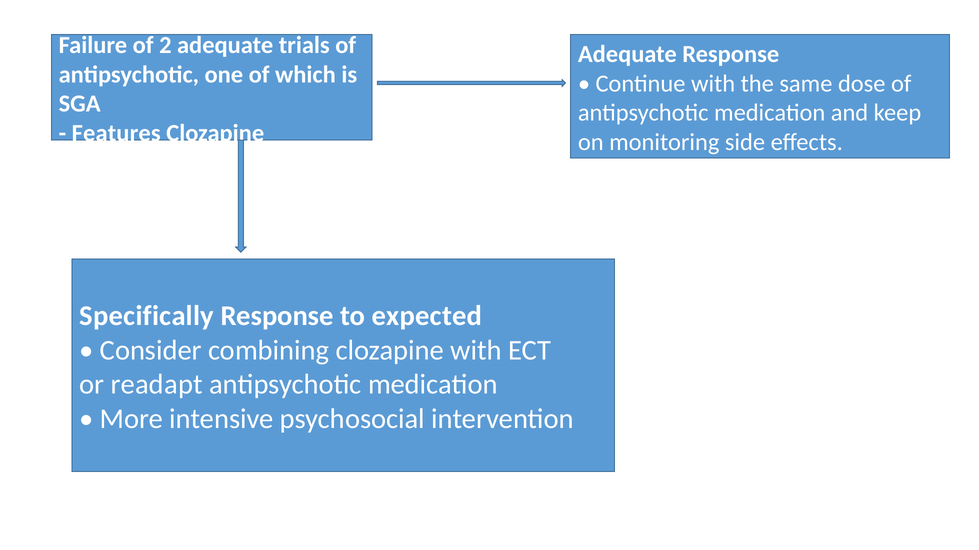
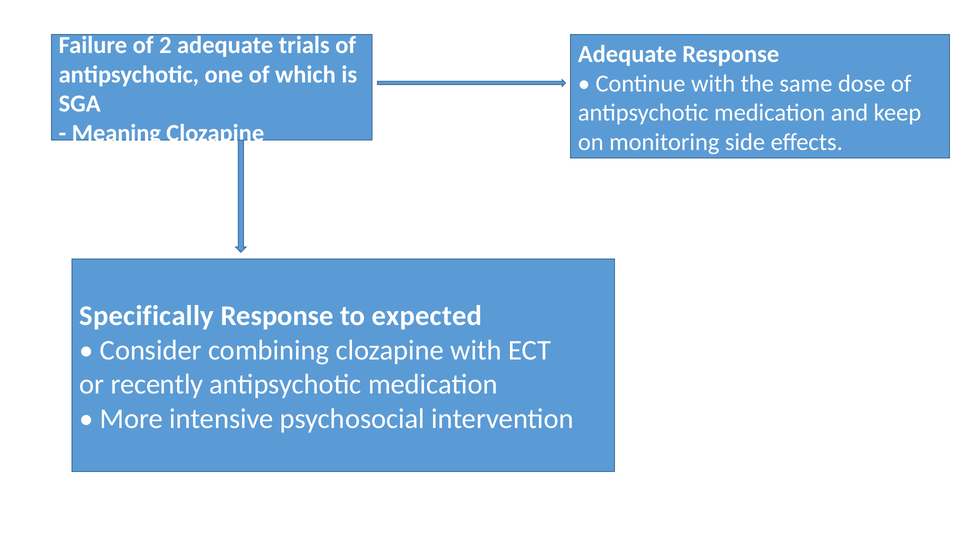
Features: Features -> Meaning
readapt: readapt -> recently
